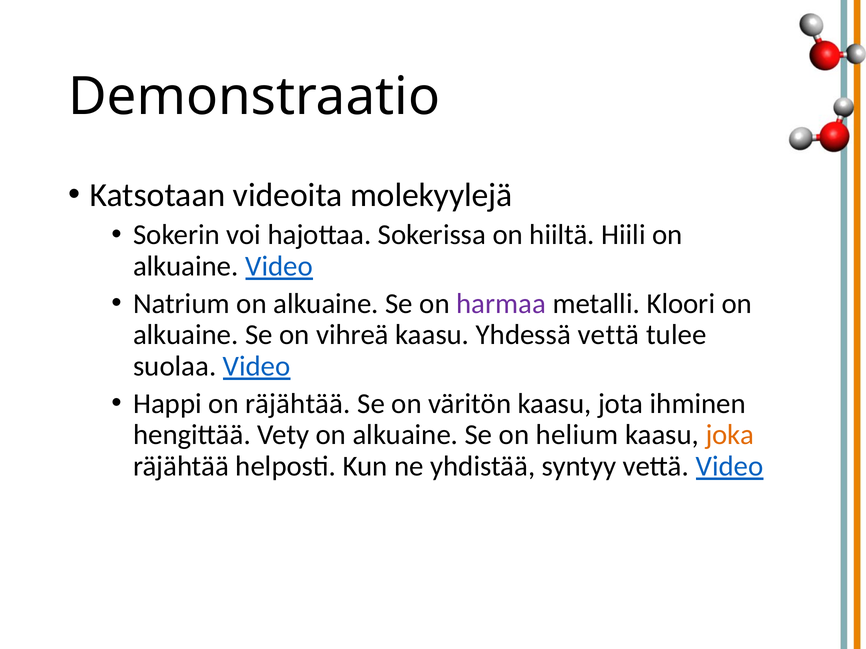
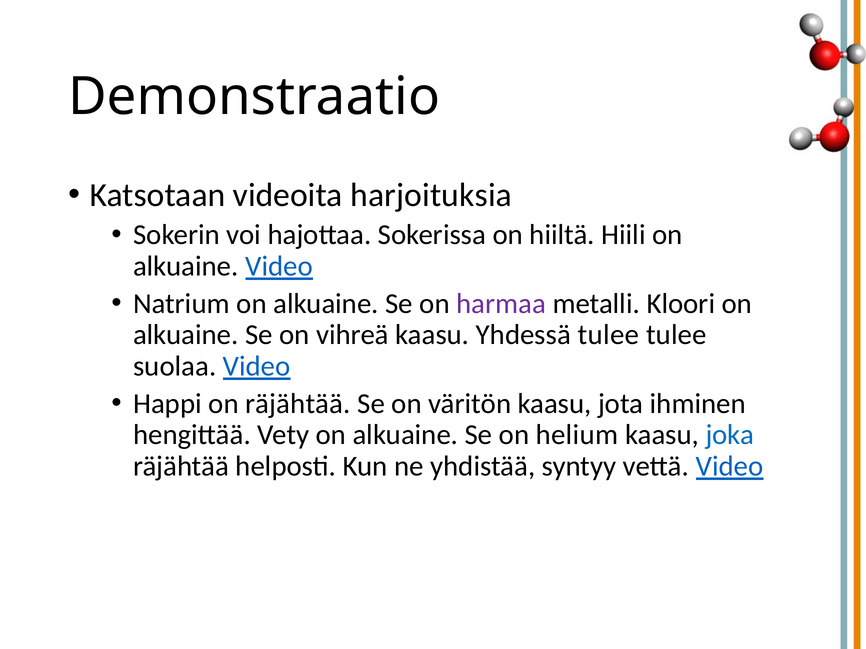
molekyylejä: molekyylejä -> harjoituksia
Yhdessä vettä: vettä -> tulee
joka colour: orange -> blue
